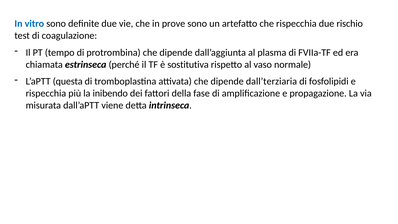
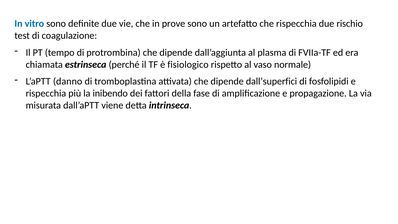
sostitutiva: sostitutiva -> fisiologico
questa: questa -> danno
dall’terziaria: dall’terziaria -> dall’superfici
